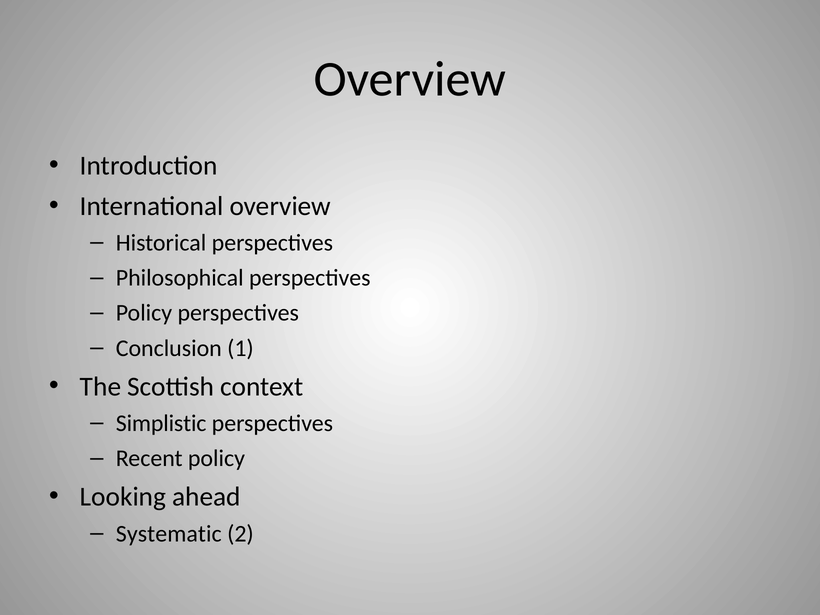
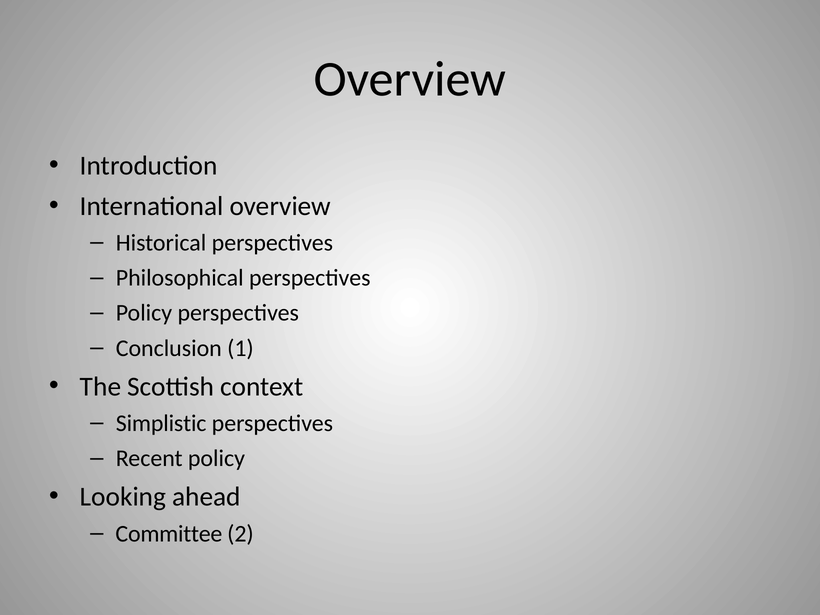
Systematic: Systematic -> Committee
